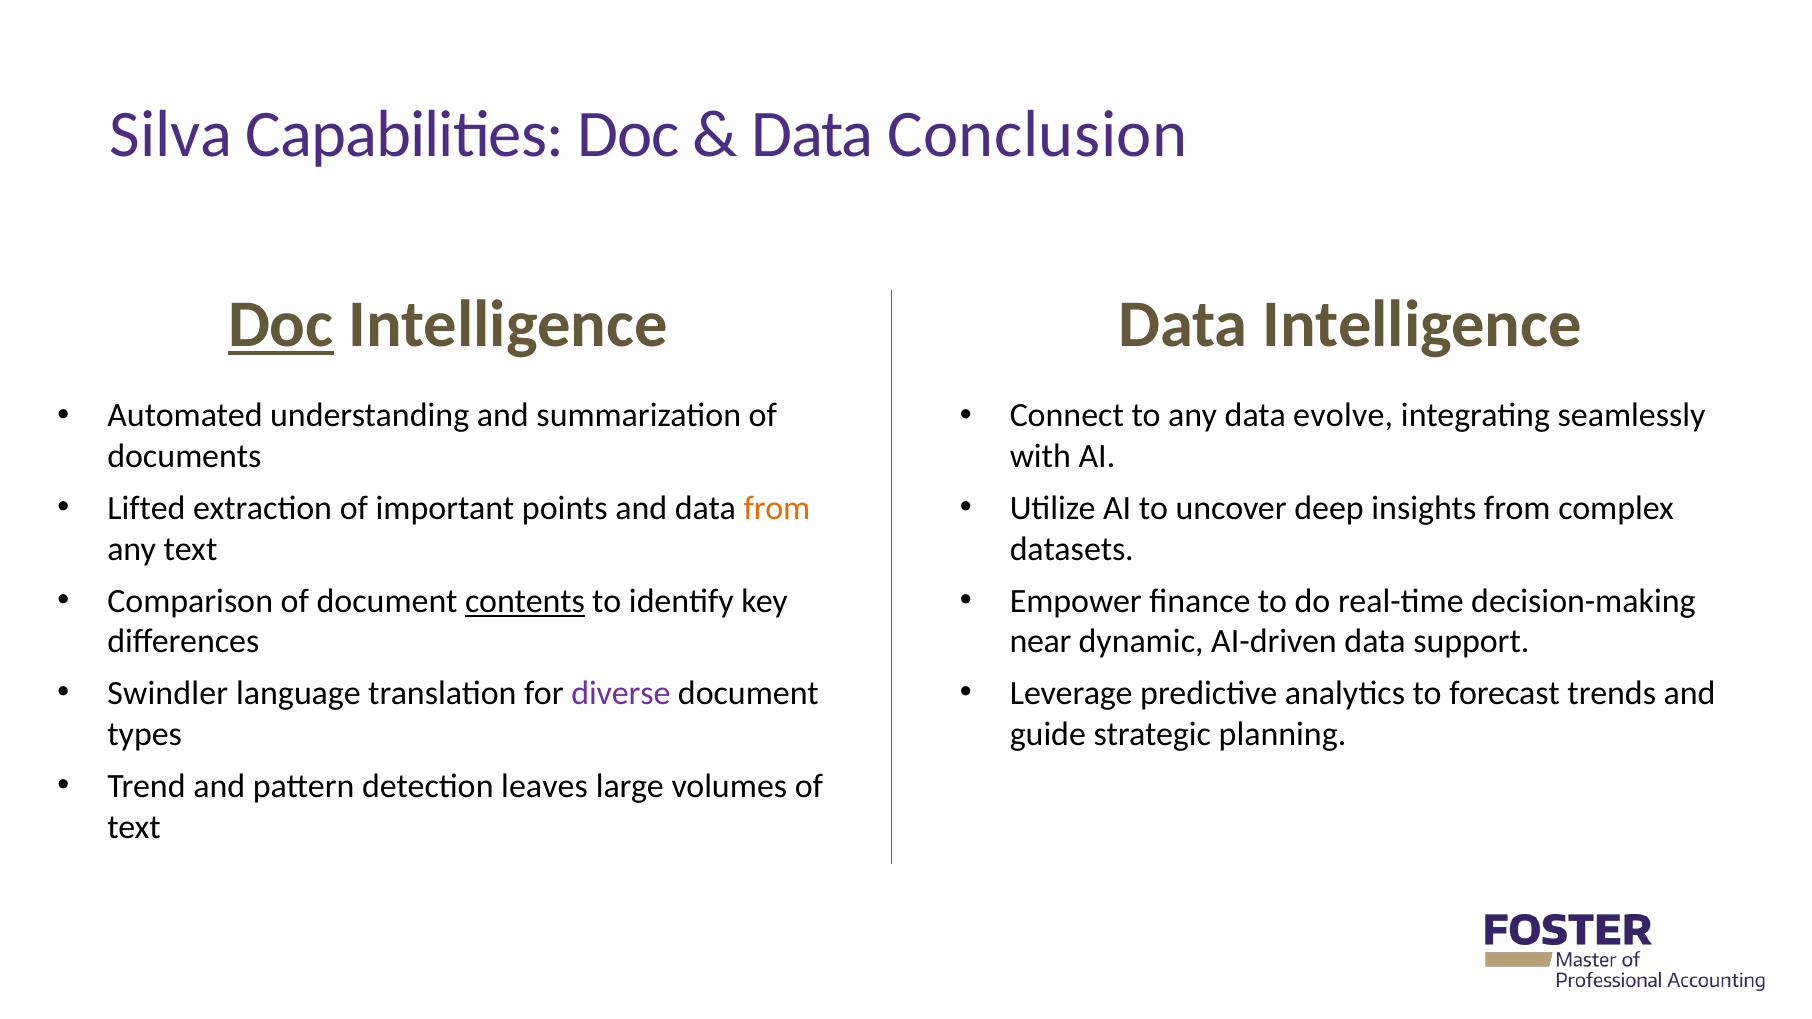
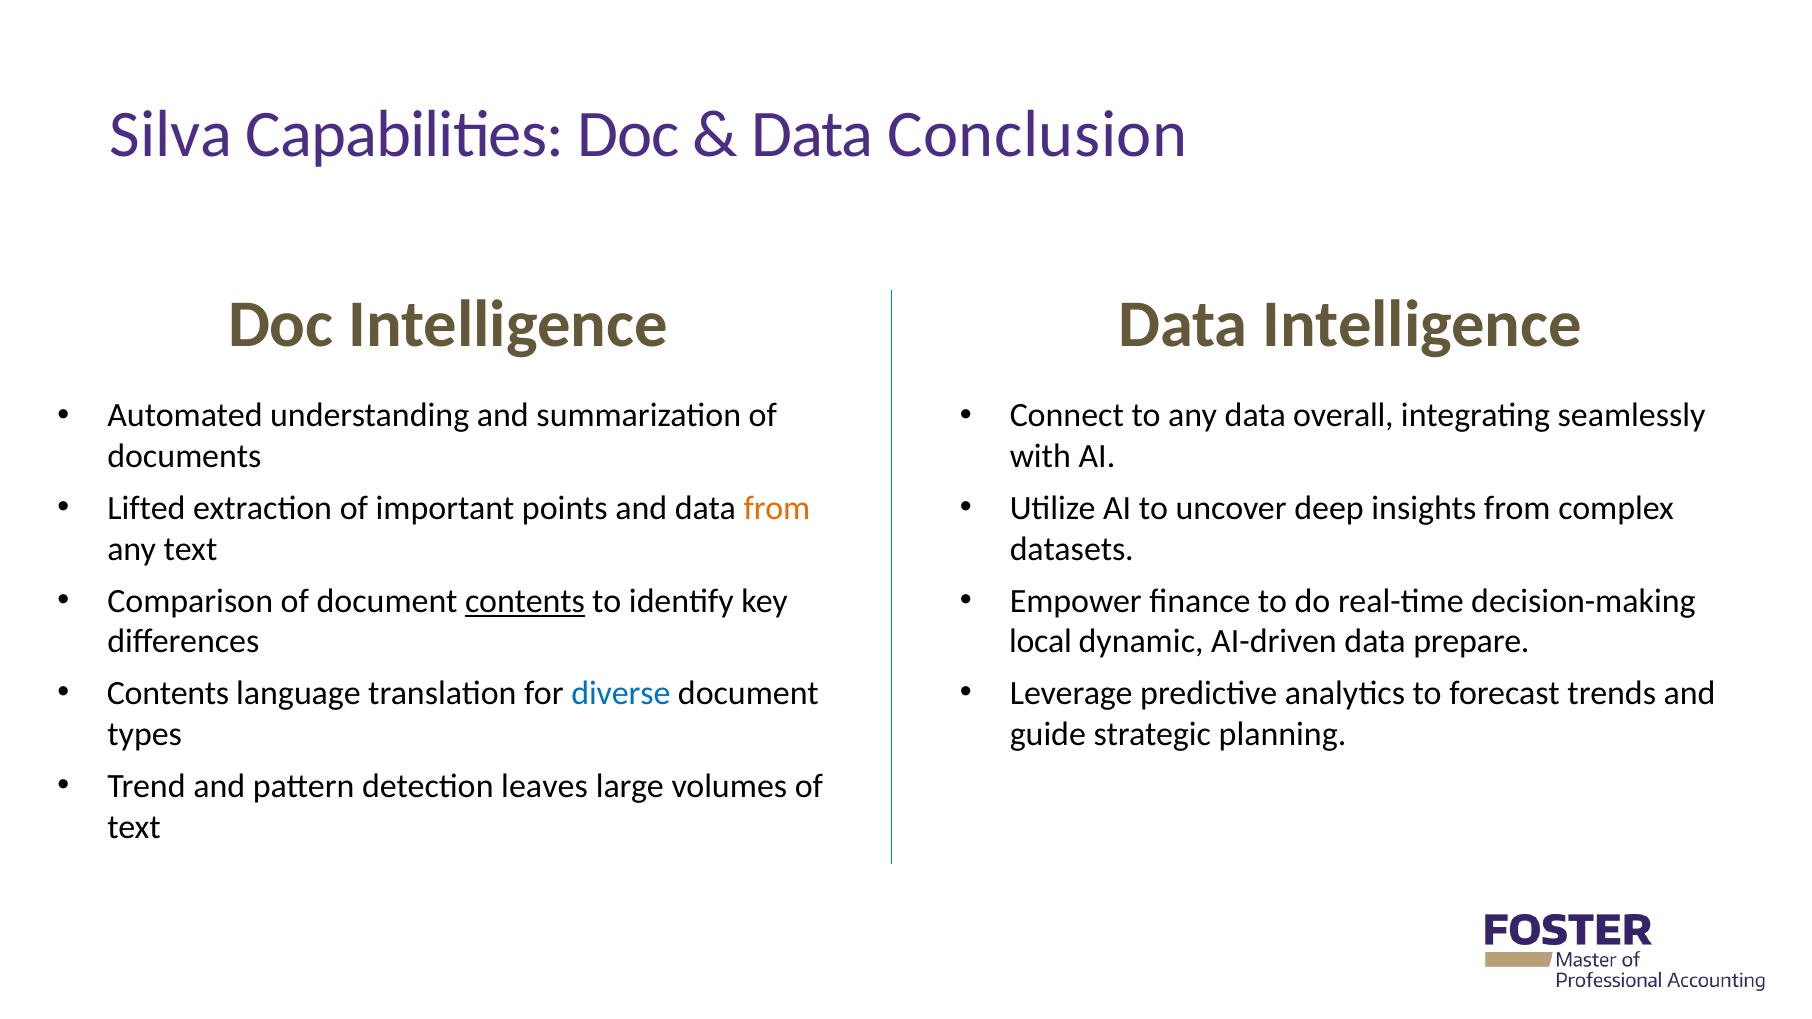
Doc at (281, 324) underline: present -> none
evolve: evolve -> overall
near: near -> local
support: support -> prepare
Swindler at (168, 694): Swindler -> Contents
diverse colour: purple -> blue
